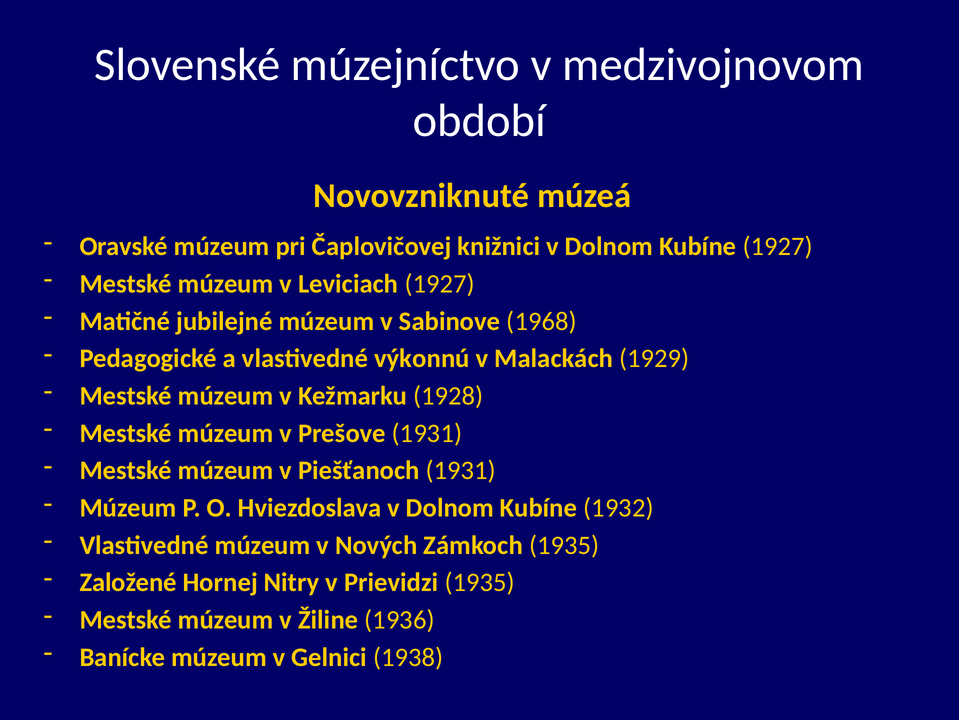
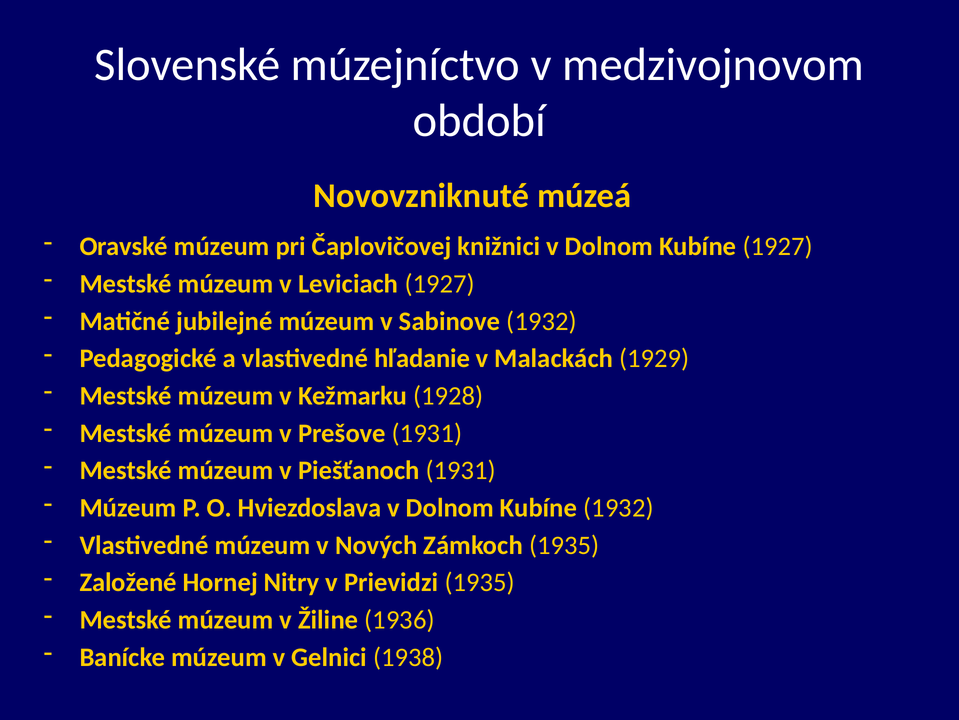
Sabinove 1968: 1968 -> 1932
výkonnú: výkonnú -> hľadanie
